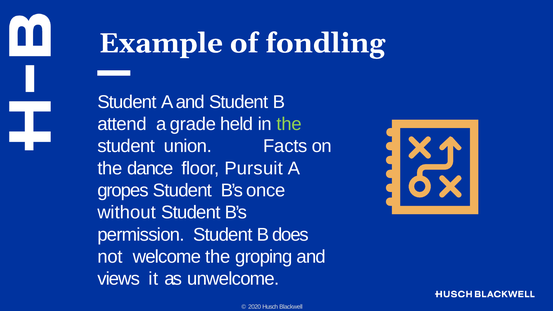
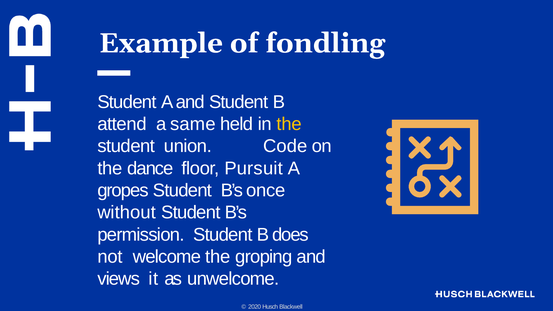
grade: grade -> same
the at (289, 124) colour: light green -> yellow
Facts: Facts -> Code
